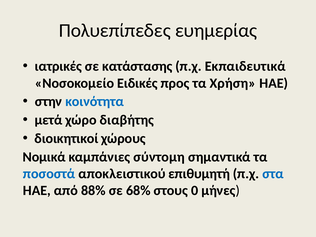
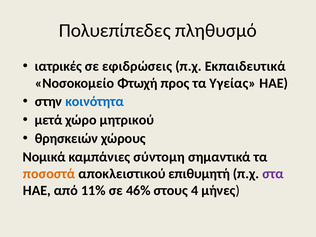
ευημερίας: ευημερίας -> πληθυσμό
κατάστασης: κατάστασης -> εφιδρώσεις
Ειδικές: Ειδικές -> Φτωχή
Χρήση: Χρήση -> Υγείας
διαβήτης: διαβήτης -> μητρικού
διοικητικοί: διοικητικοί -> θρησκειών
ποσοστά colour: blue -> orange
στα colour: blue -> purple
88%: 88% -> 11%
68%: 68% -> 46%
0: 0 -> 4
